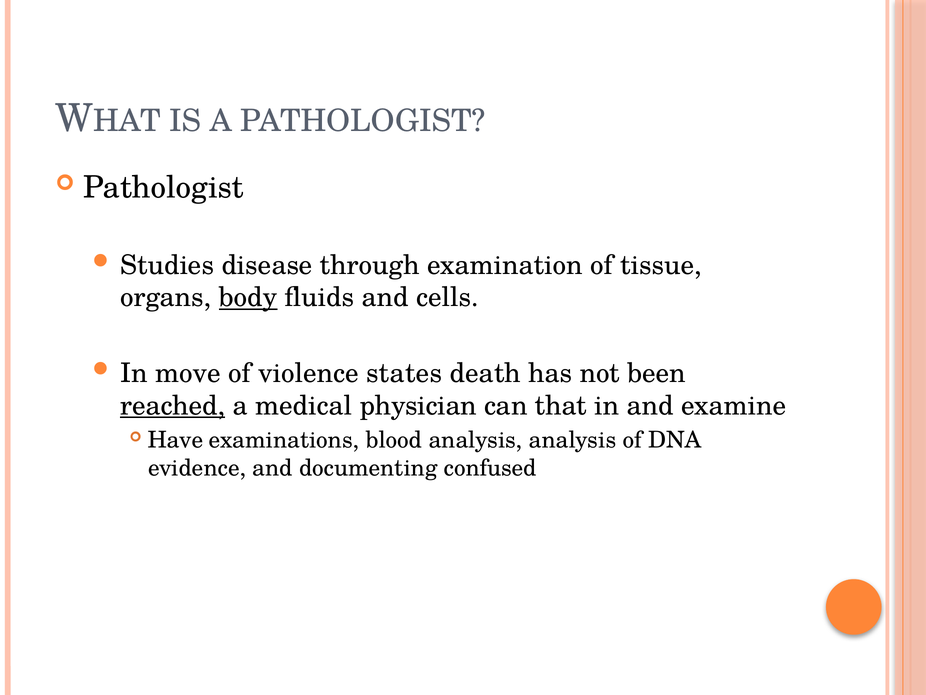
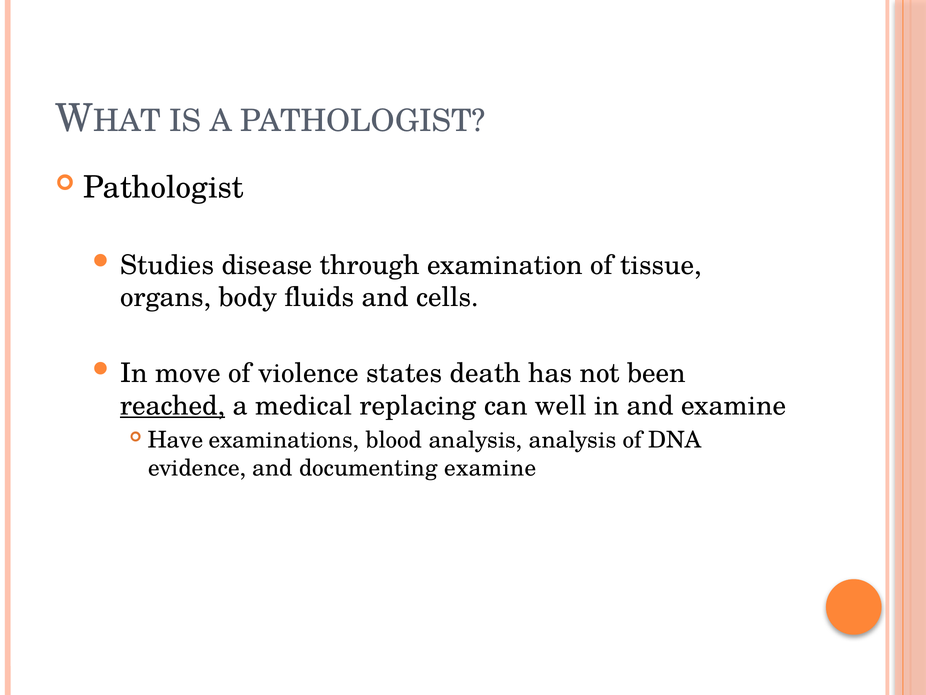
body underline: present -> none
physician: physician -> replacing
that: that -> well
documenting confused: confused -> examine
